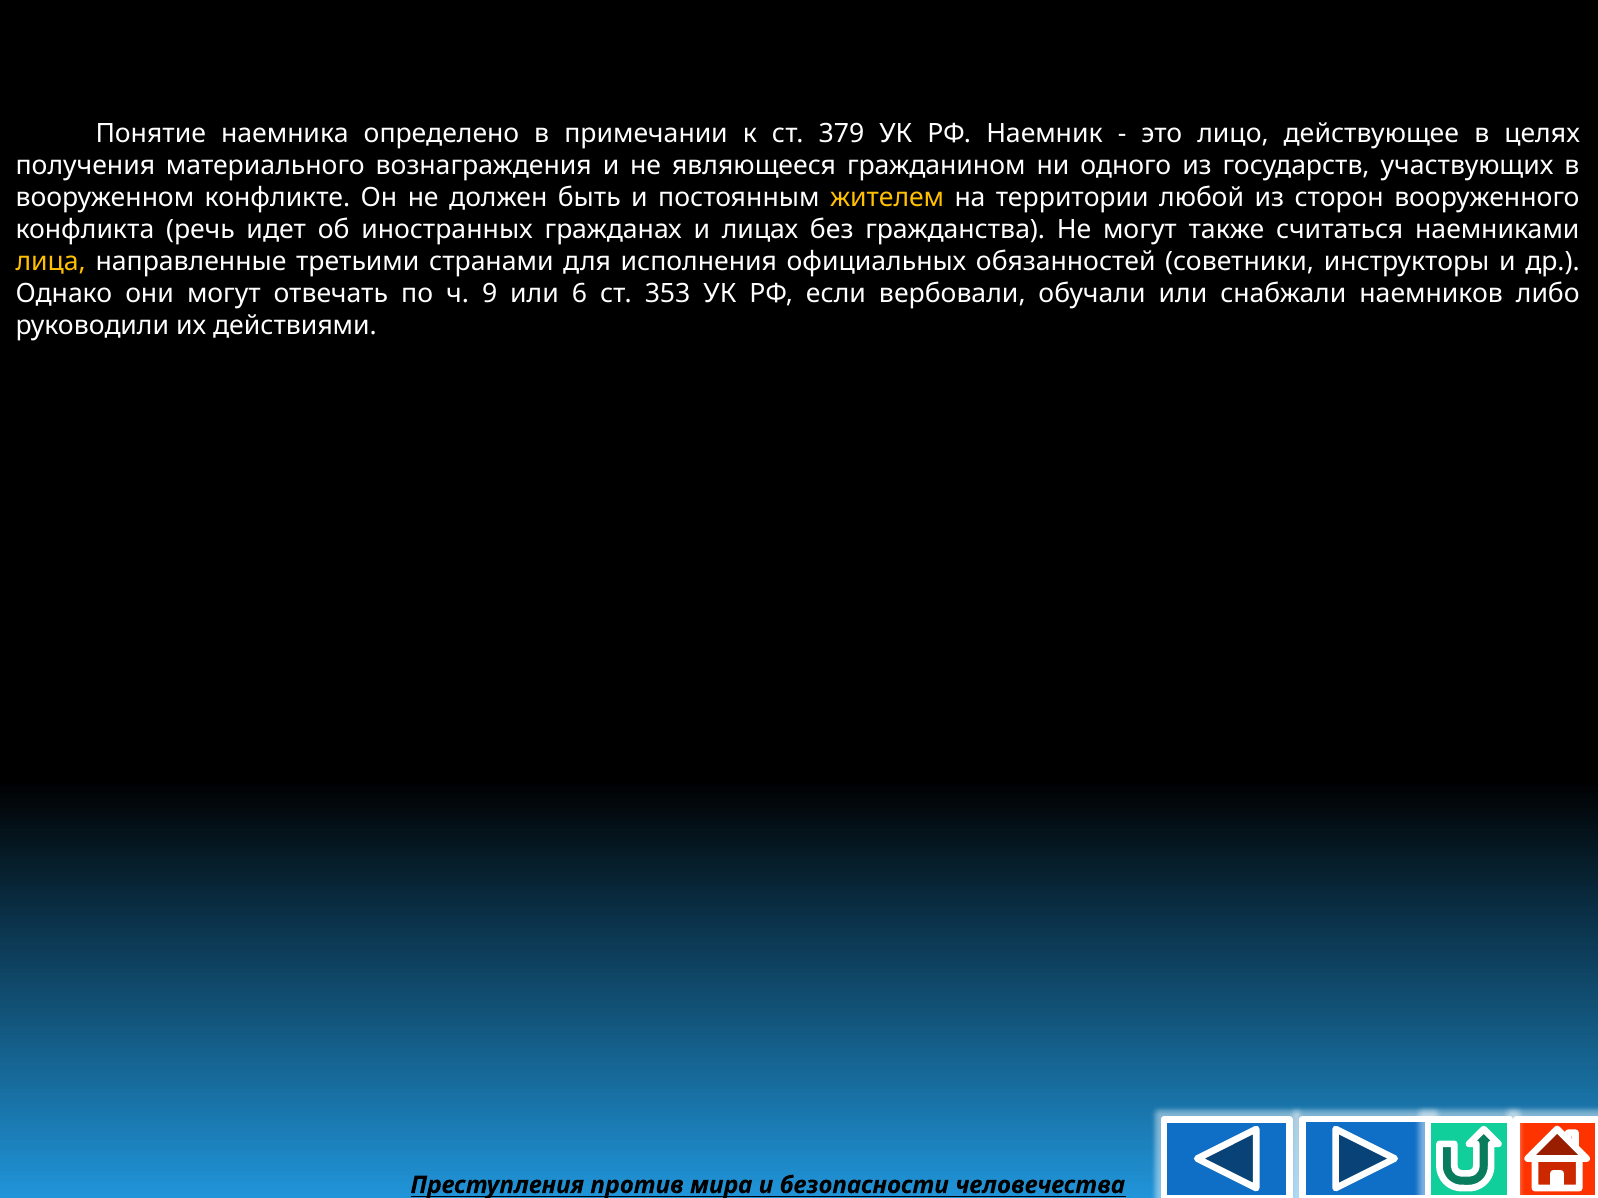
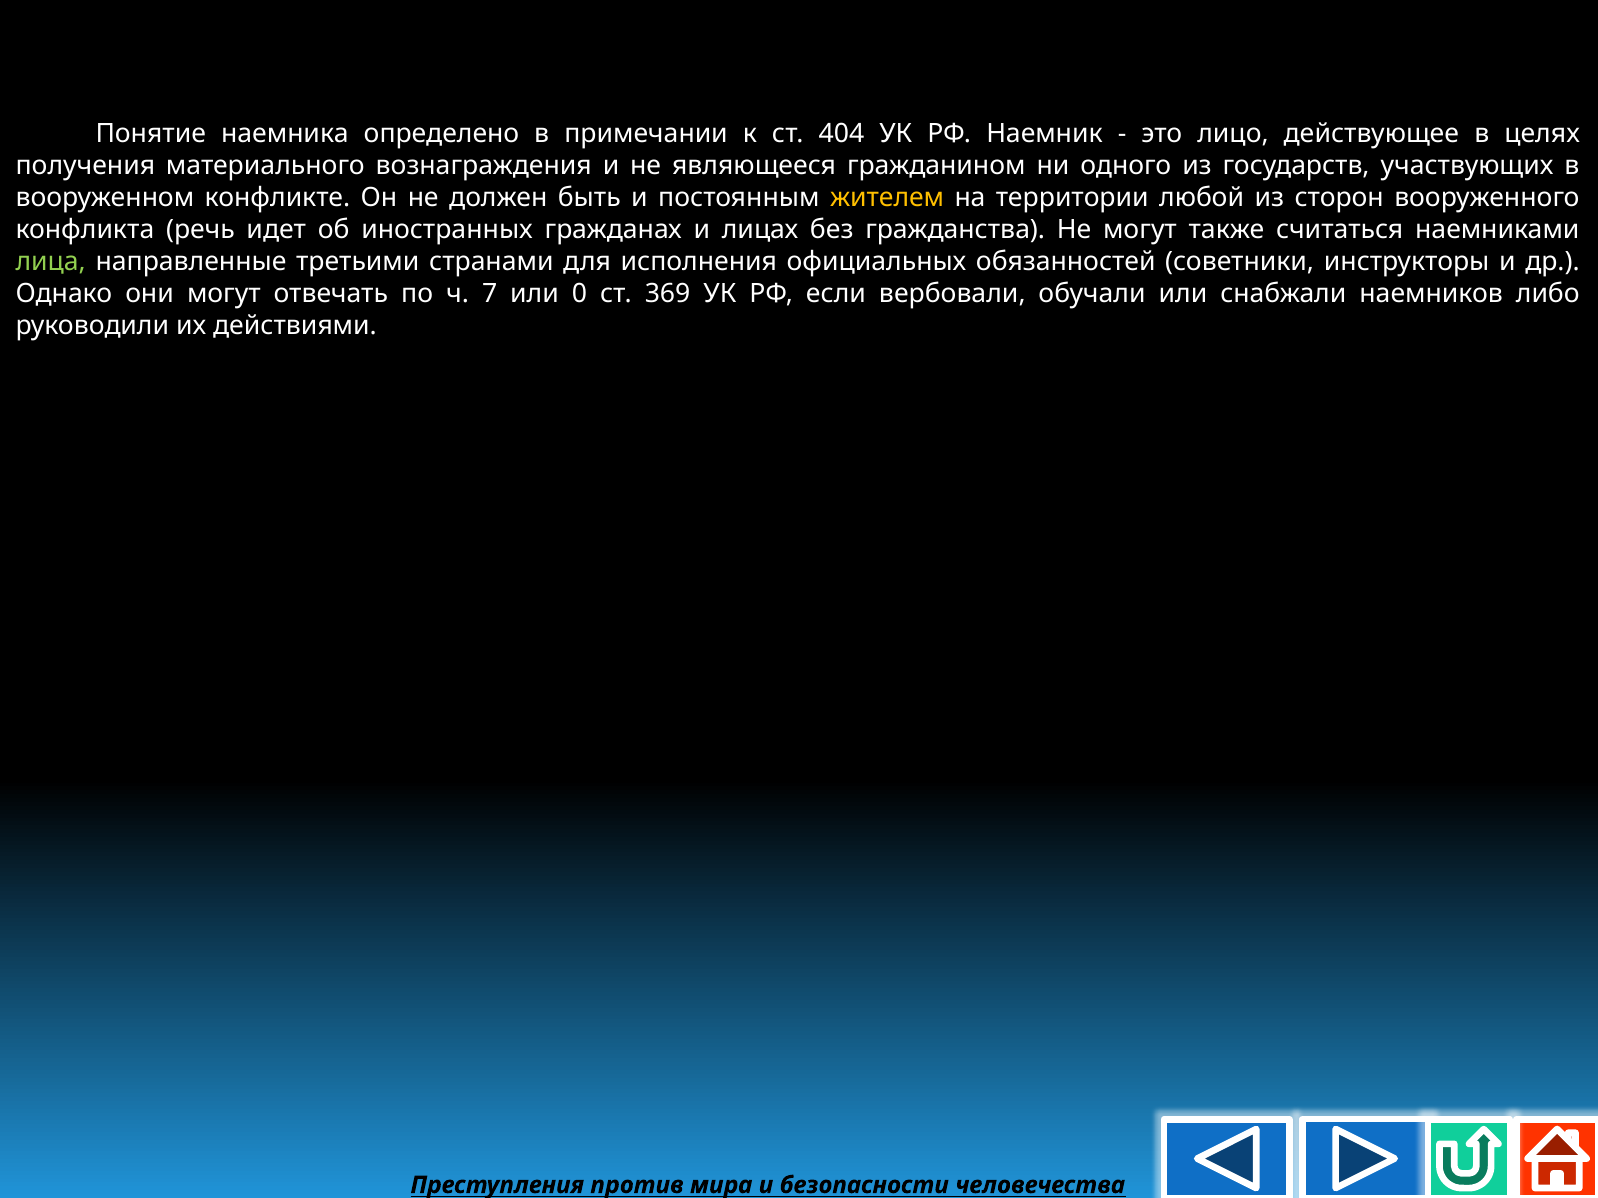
379: 379 -> 404
лица colour: yellow -> light green
9: 9 -> 7
6: 6 -> 0
353: 353 -> 369
